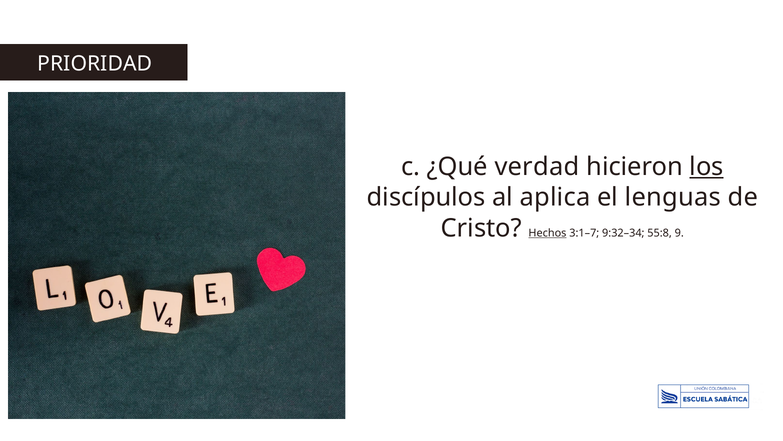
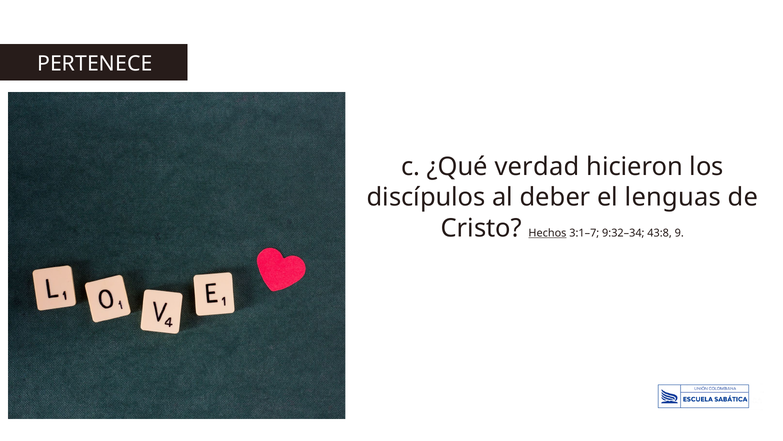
PRIORIDAD: PRIORIDAD -> PERTENECE
los underline: present -> none
aplica: aplica -> deber
55:8: 55:8 -> 43:8
